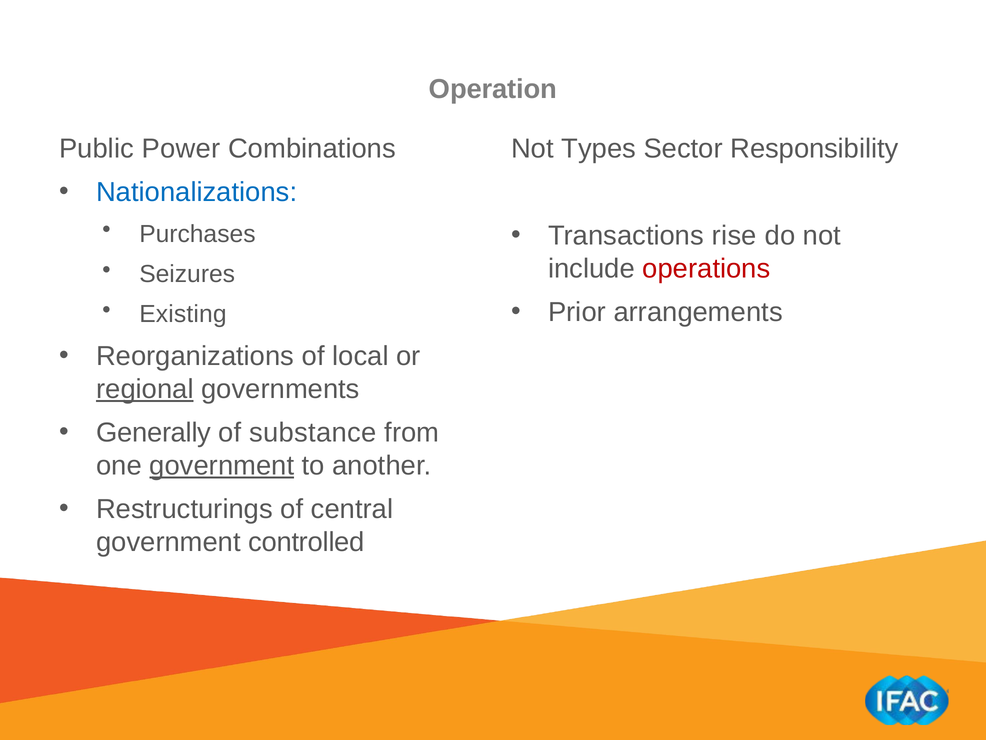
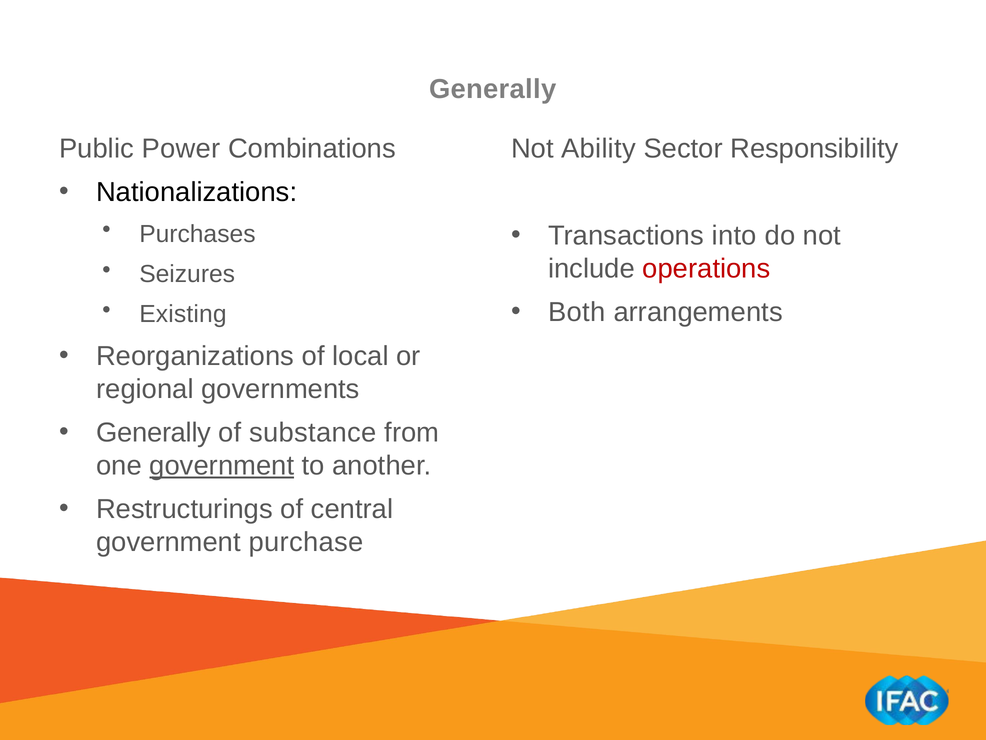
Operation at (493, 89): Operation -> Generally
Types: Types -> Ability
Nationalizations colour: blue -> black
rise: rise -> into
Prior: Prior -> Both
regional underline: present -> none
controlled: controlled -> purchase
